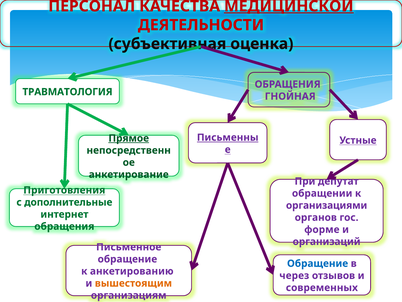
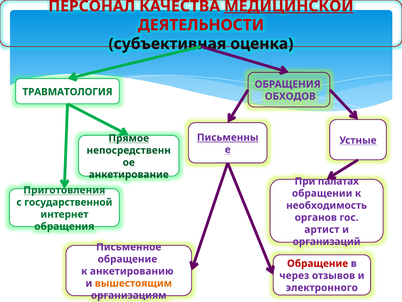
ГНОЙНАЯ: ГНОЙНАЯ -> ОБХОДОВ
Прямое underline: present -> none
депутат: депутат -> палатах
дополнительные: дополнительные -> государственной
организациями: организациями -> необходимость
форме: форме -> артист
Обращение at (318, 263) colour: blue -> red
современных: современных -> электронного
